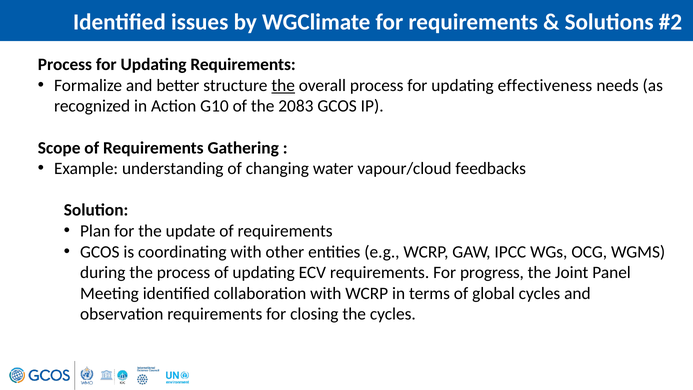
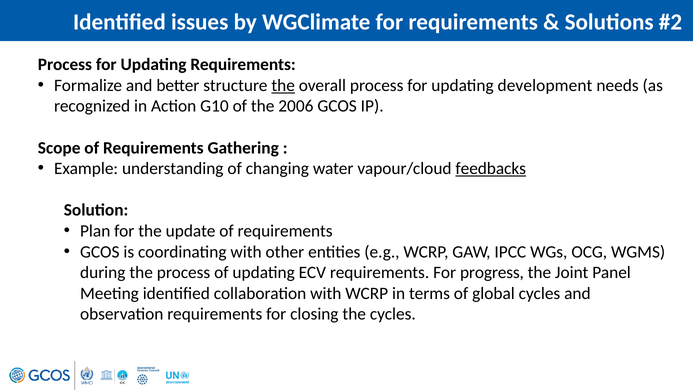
effectiveness: effectiveness -> development
2083: 2083 -> 2006
feedbacks underline: none -> present
